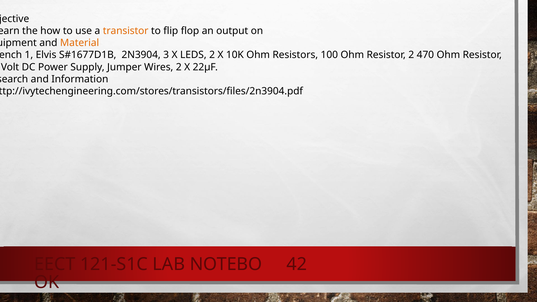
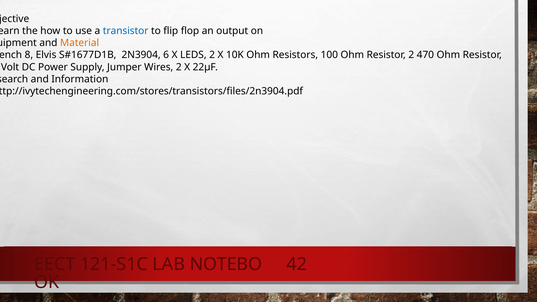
transistor colour: orange -> blue
1: 1 -> 8
3: 3 -> 6
